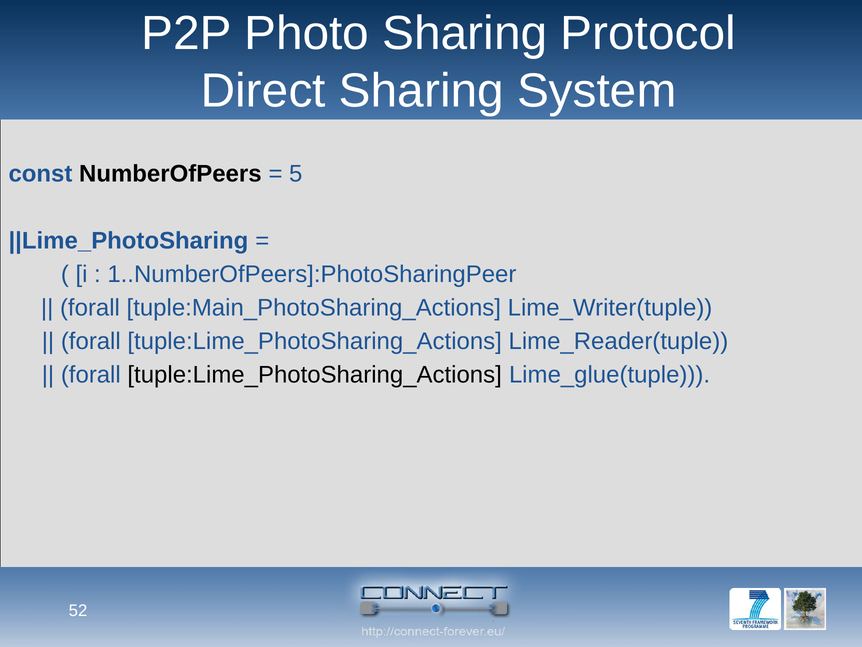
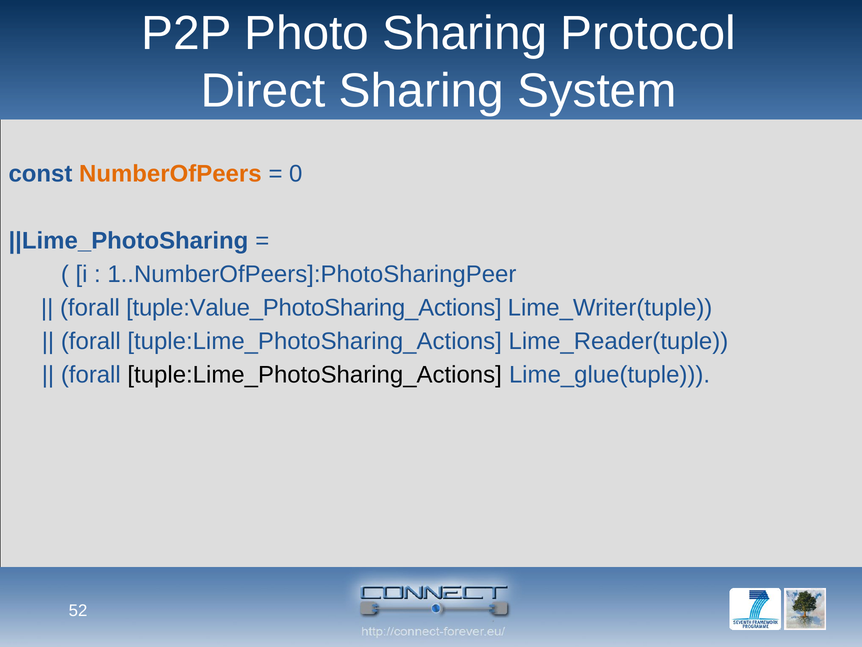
NumberOfPeers colour: black -> orange
5: 5 -> 0
tuple:Main_PhotoSharing_Actions: tuple:Main_PhotoSharing_Actions -> tuple:Value_PhotoSharing_Actions
